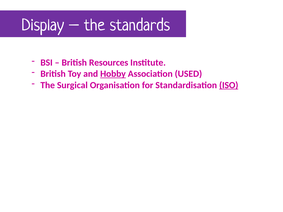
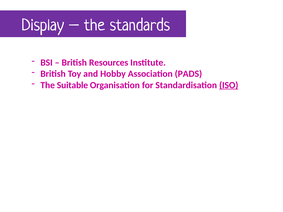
Hobby underline: present -> none
USED: USED -> PADS
Surgical: Surgical -> Suitable
